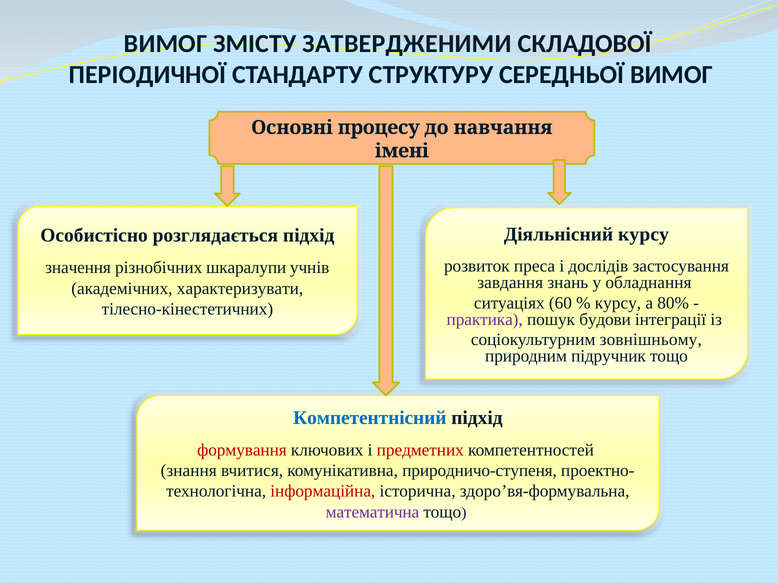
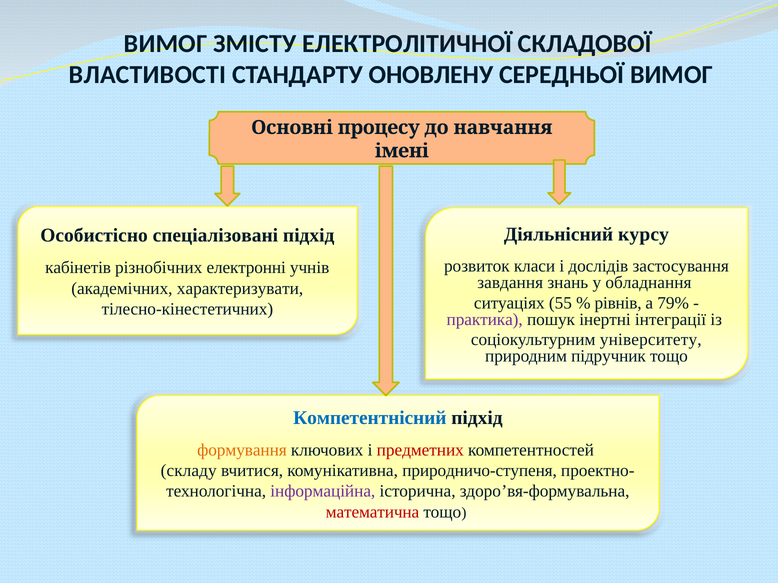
ЗАТВЕРДЖЕНИМИ: ЗАТВЕРДЖЕНИМИ -> ЕЛЕКТРОЛІТИЧНОЇ
ПЕРІОДИЧНОЇ: ПЕРІОДИЧНОЇ -> ВЛАСТИВОСТІ
СТРУКТУРУ: СТРУКТУРУ -> ОНОВЛЕНУ
розглядається: розглядається -> спеціалізовані
преса: преса -> класи
значення: значення -> кабінетів
шкаралупи: шкаралупи -> електронні
60: 60 -> 55
курсу at (618, 303): курсу -> рівнів
80%: 80% -> 79%
будови: будови -> інертні
зовнішньому: зовнішньому -> університету
формування colour: red -> orange
знання: знання -> складу
інформаційна colour: red -> purple
математична colour: purple -> red
